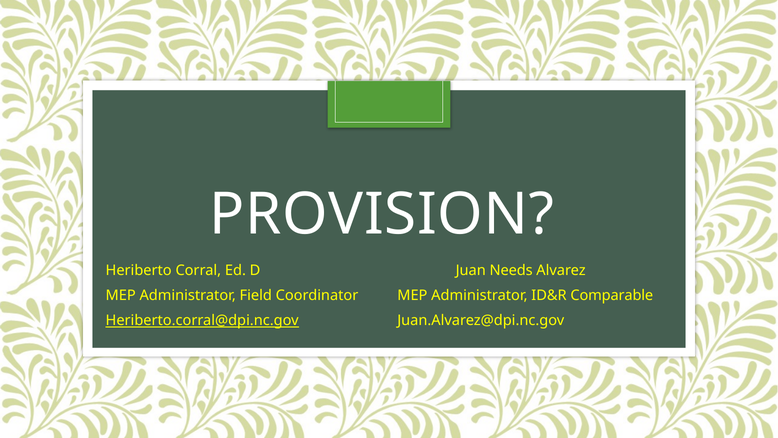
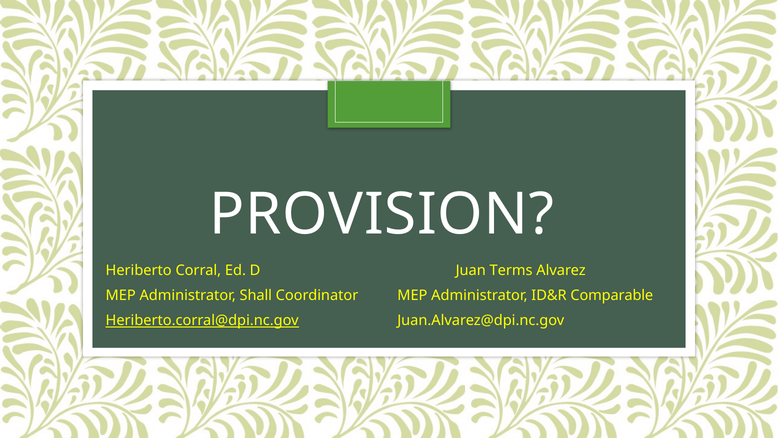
Needs: Needs -> Terms
Field: Field -> Shall
